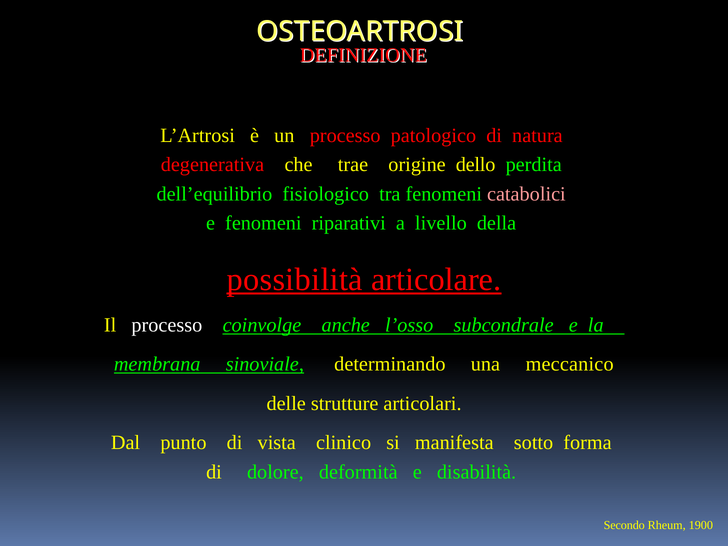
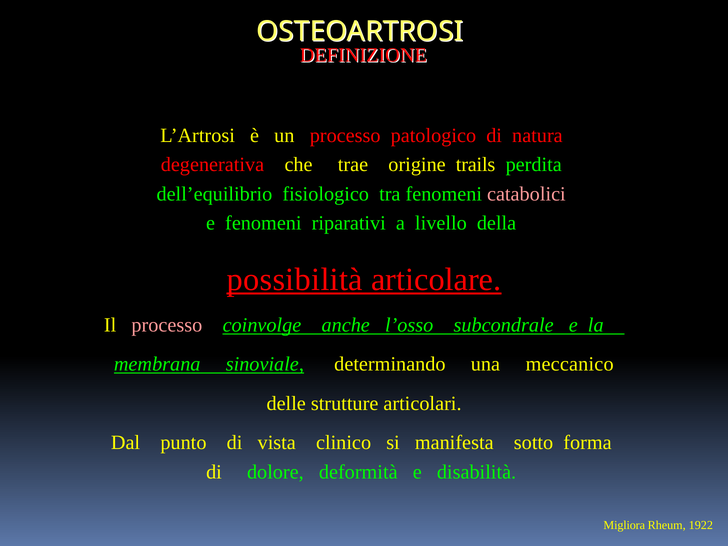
dello: dello -> trails
processo at (167, 325) colour: white -> pink
Secondo: Secondo -> Migliora
1900: 1900 -> 1922
